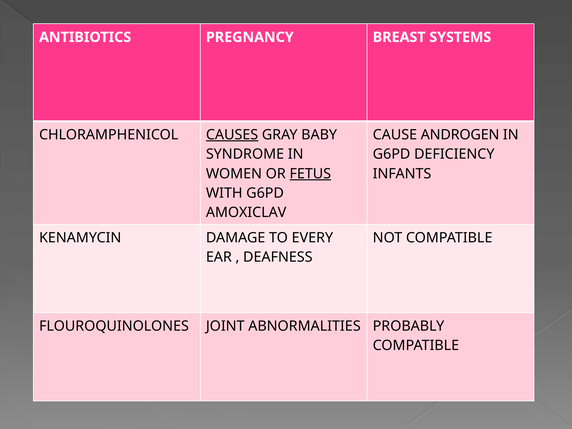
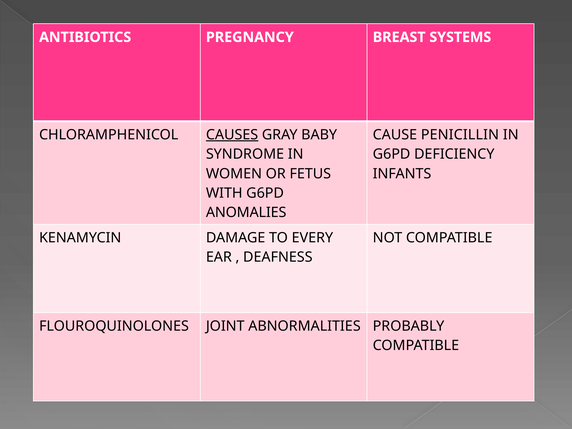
ANDROGEN: ANDROGEN -> PENICILLIN
FETUS underline: present -> none
AMOXICLAV: AMOXICLAV -> ANOMALIES
